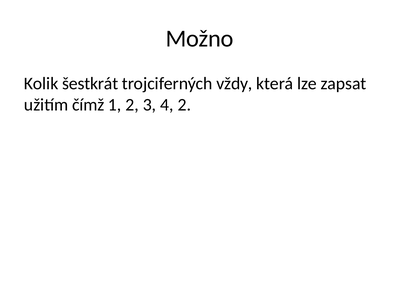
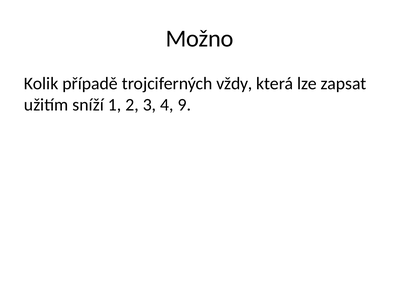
šestkrát: šestkrát -> případě
čímž: čímž -> sníží
4 2: 2 -> 9
